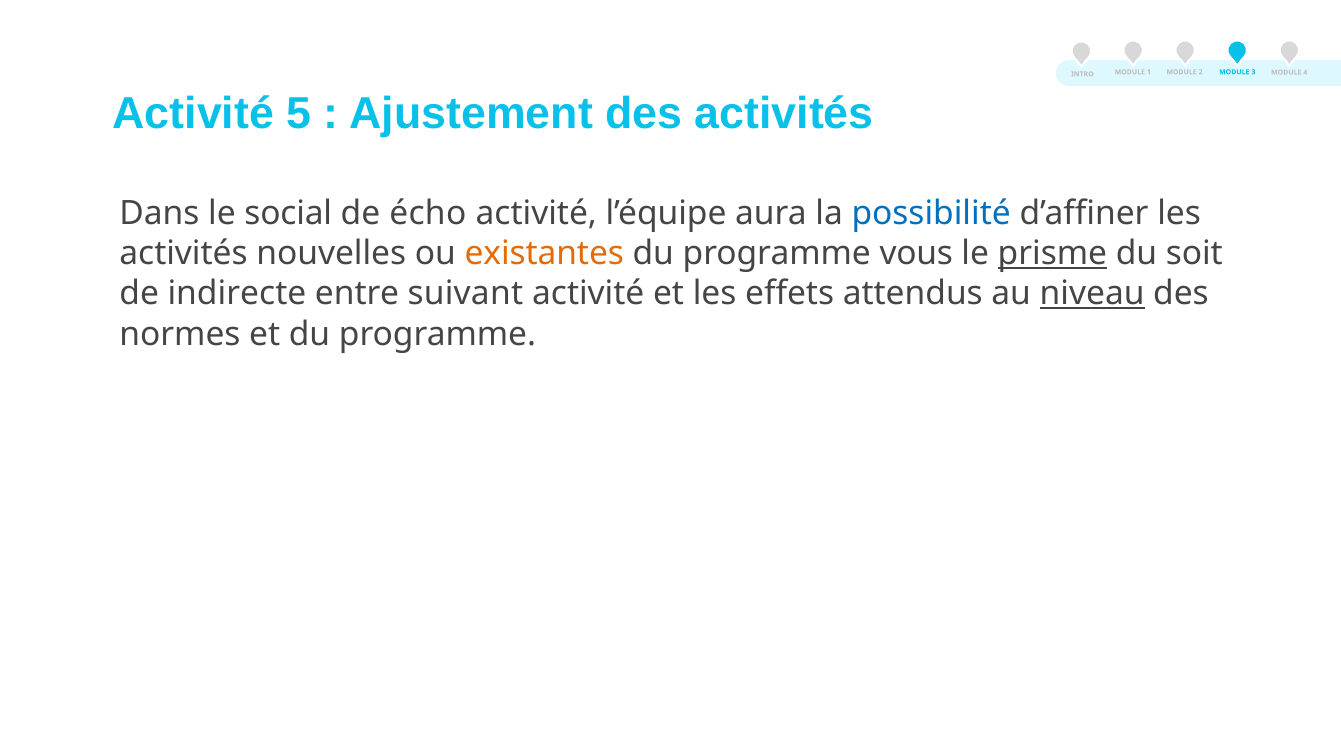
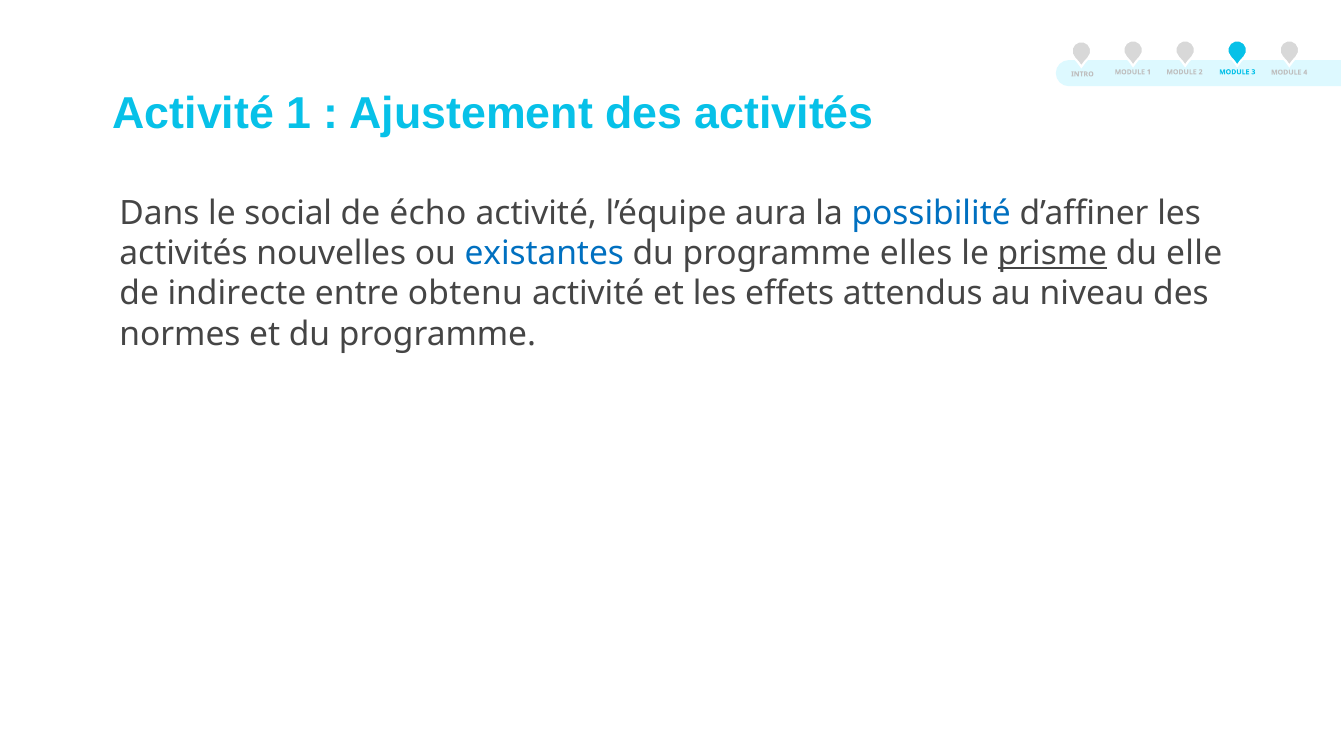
Activité 5: 5 -> 1
existantes colour: orange -> blue
vous: vous -> elles
soit: soit -> elle
suivant: suivant -> obtenu
niveau underline: present -> none
